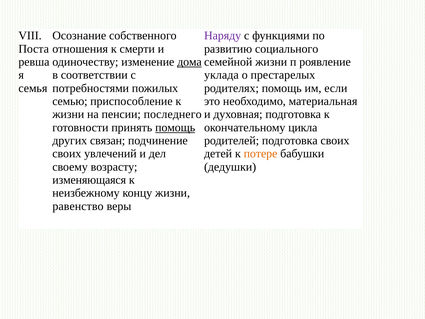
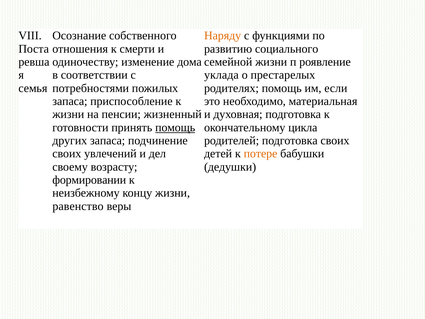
Наряду colour: purple -> orange
дома underline: present -> none
семью at (70, 101): семью -> запаса
последнего: последнего -> жизненный
других связан: связан -> запаса
изменяющаяся: изменяющаяся -> формировании
